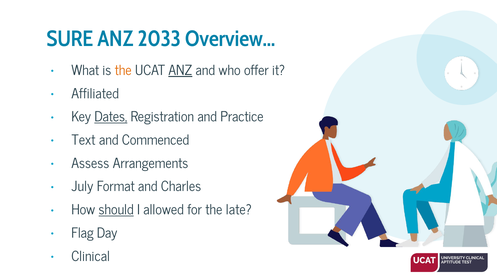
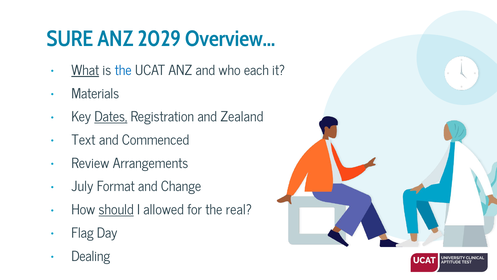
2033: 2033 -> 2029
What underline: none -> present
the at (123, 70) colour: orange -> blue
ANZ at (180, 70) underline: present -> none
offer: offer -> each
Affiliated: Affiliated -> Materials
Practice: Practice -> Zealand
Assess: Assess -> Review
Charles: Charles -> Change
late: late -> real
Clinical: Clinical -> Dealing
